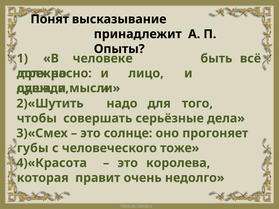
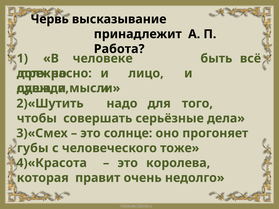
Понят: Понят -> Червь
Опыты: Опыты -> Работа
